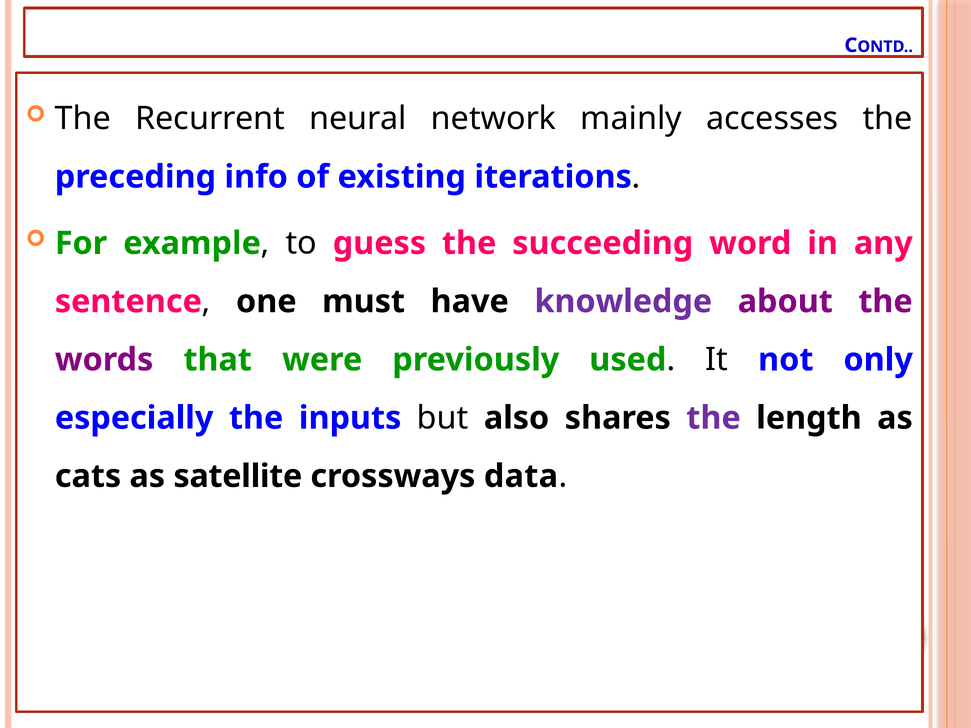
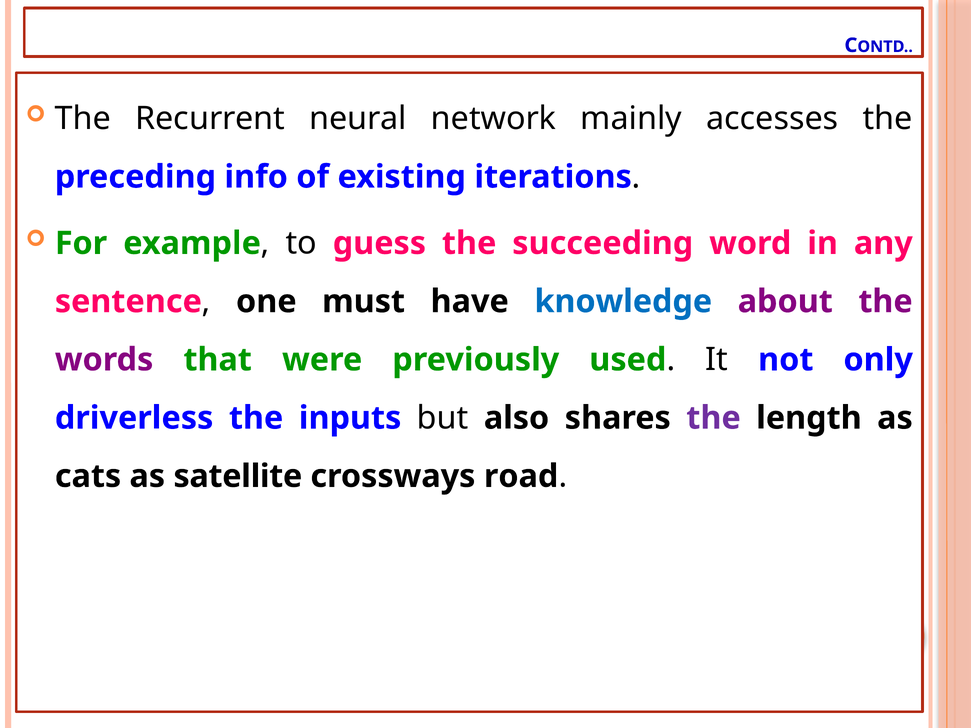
knowledge colour: purple -> blue
especially: especially -> driverless
data: data -> road
